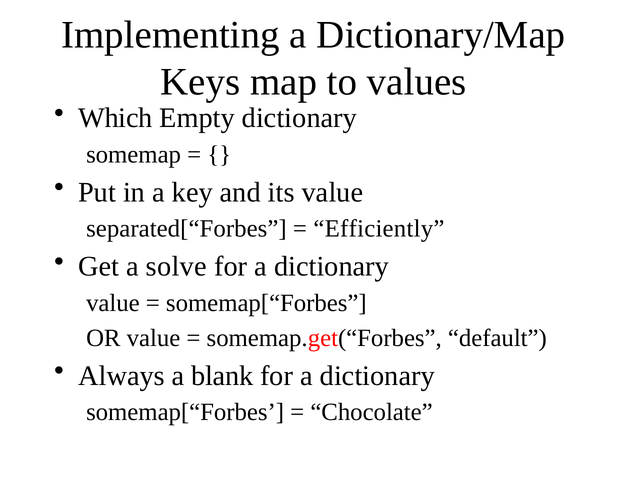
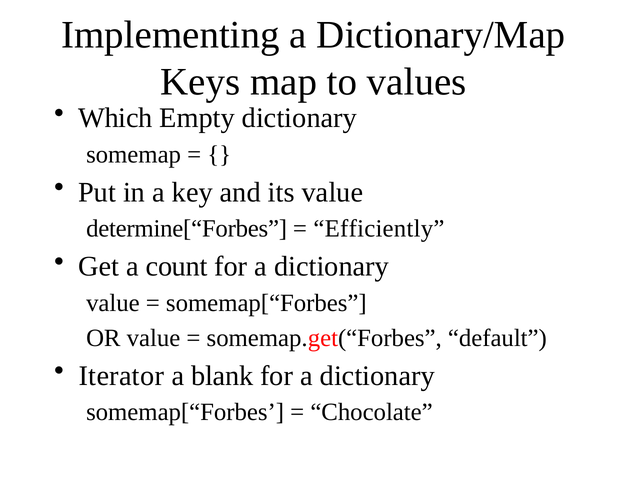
separated[“Forbes: separated[“Forbes -> determine[“Forbes
solve: solve -> count
Always: Always -> Iterator
